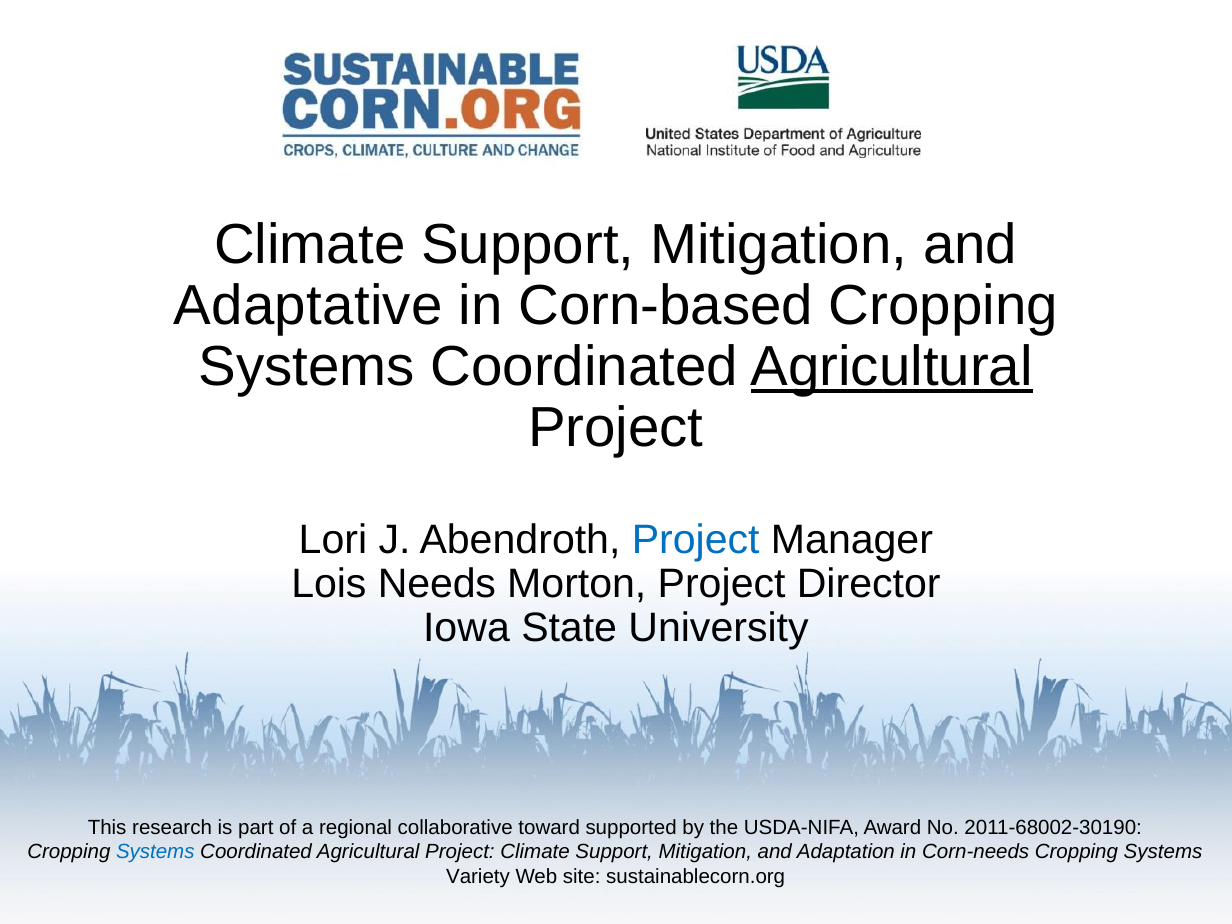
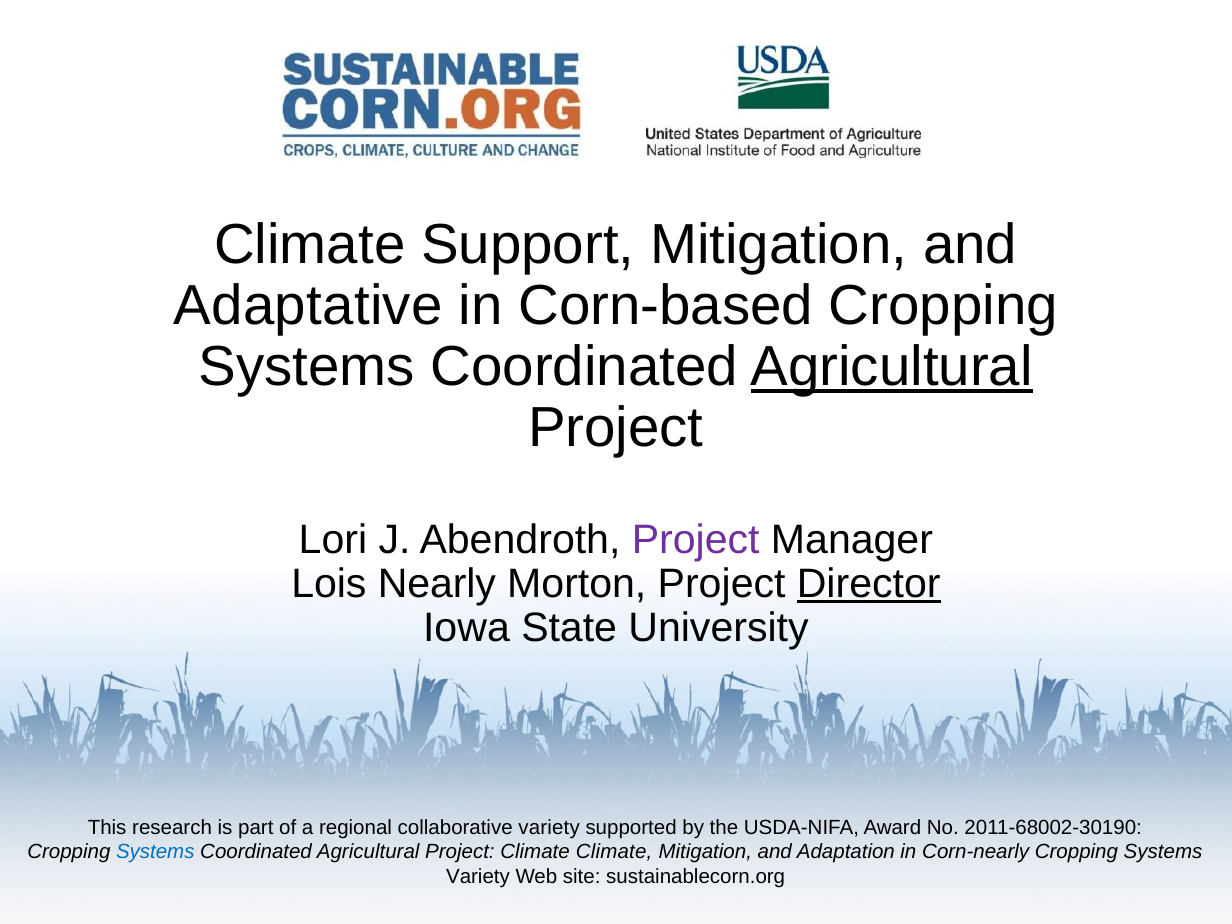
Project at (696, 539) colour: blue -> purple
Needs: Needs -> Nearly
Director underline: none -> present
toward at (549, 827): toward -> variety
Project Climate Support: Support -> Climate
Corn-needs: Corn-needs -> Corn-nearly
